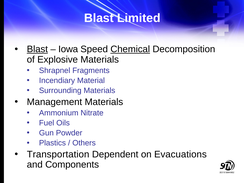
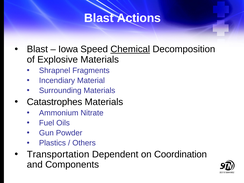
Limited: Limited -> Actions
Blast at (37, 49) underline: present -> none
Management: Management -> Catastrophes
Evacuations: Evacuations -> Coordination
